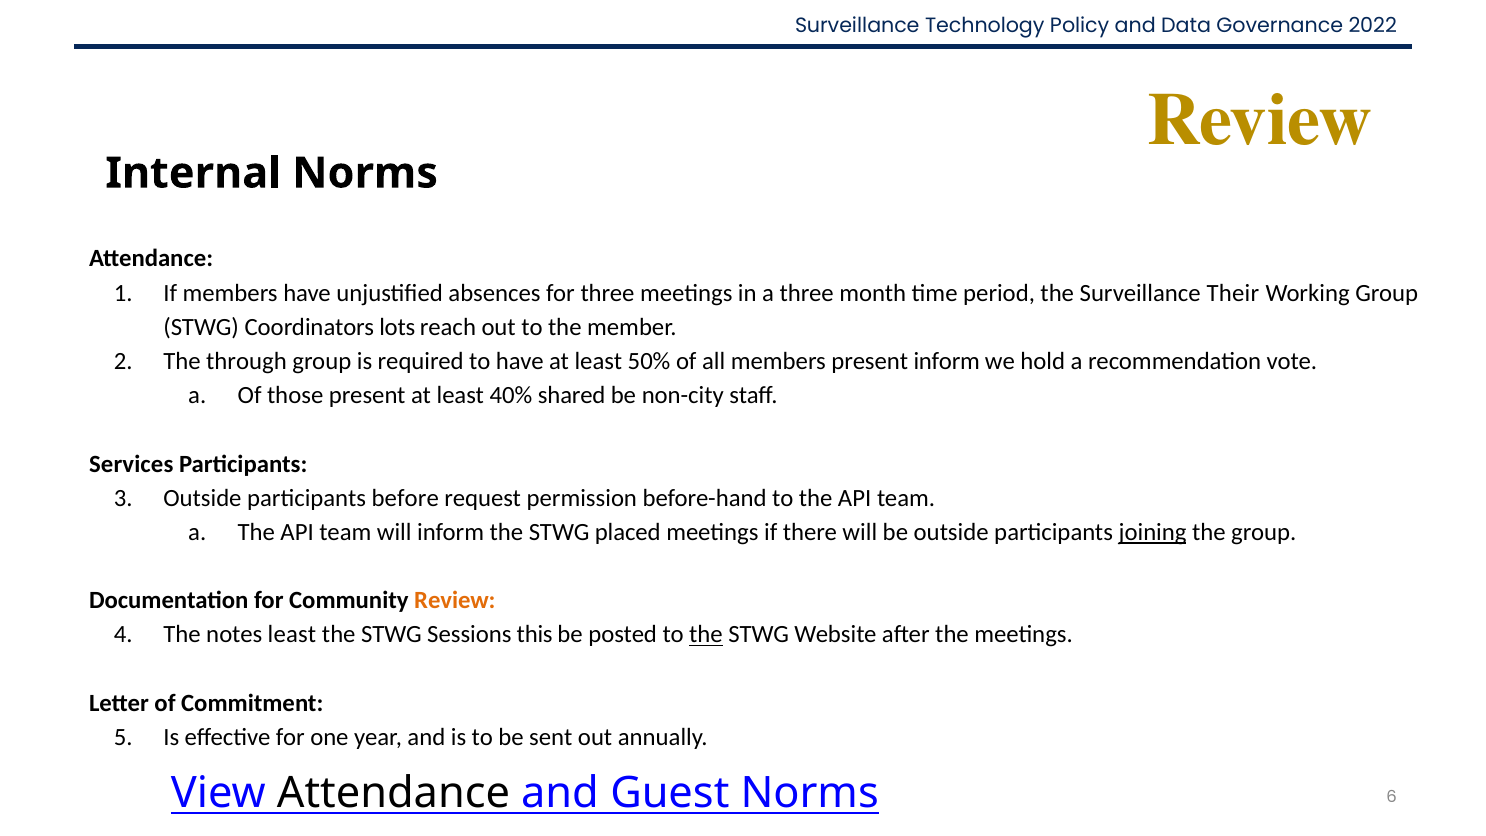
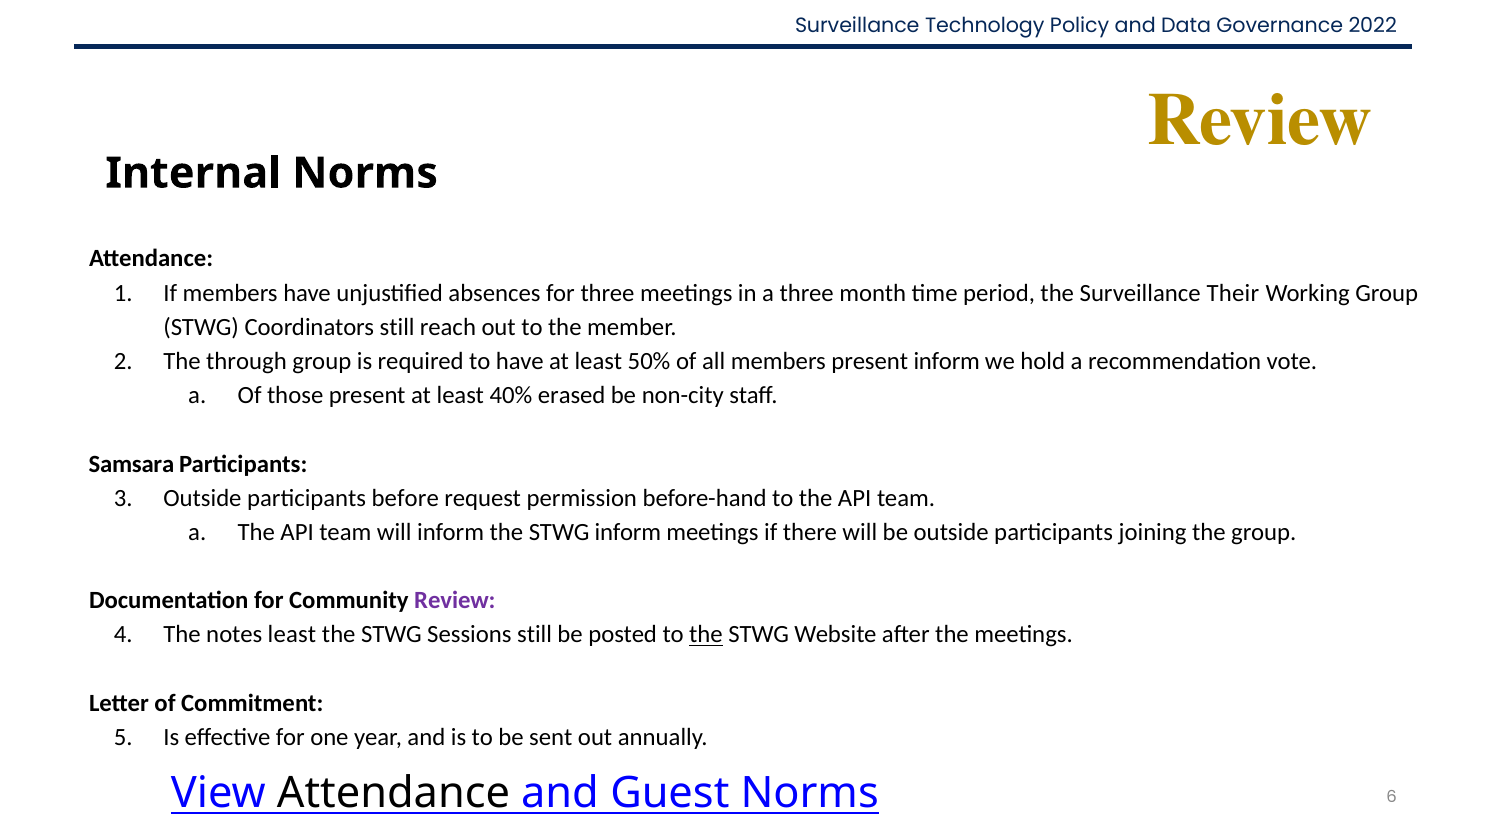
Coordinators lots: lots -> still
shared: shared -> erased
Services: Services -> Samsara
STWG placed: placed -> inform
joining underline: present -> none
Review at (455, 600) colour: orange -> purple
Sessions this: this -> still
